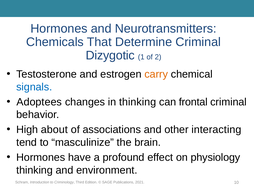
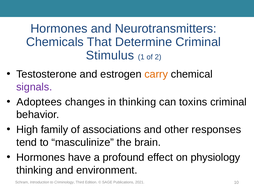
Dizygotic: Dizygotic -> Stimulus
signals colour: blue -> purple
frontal: frontal -> toxins
about: about -> family
interacting: interacting -> responses
